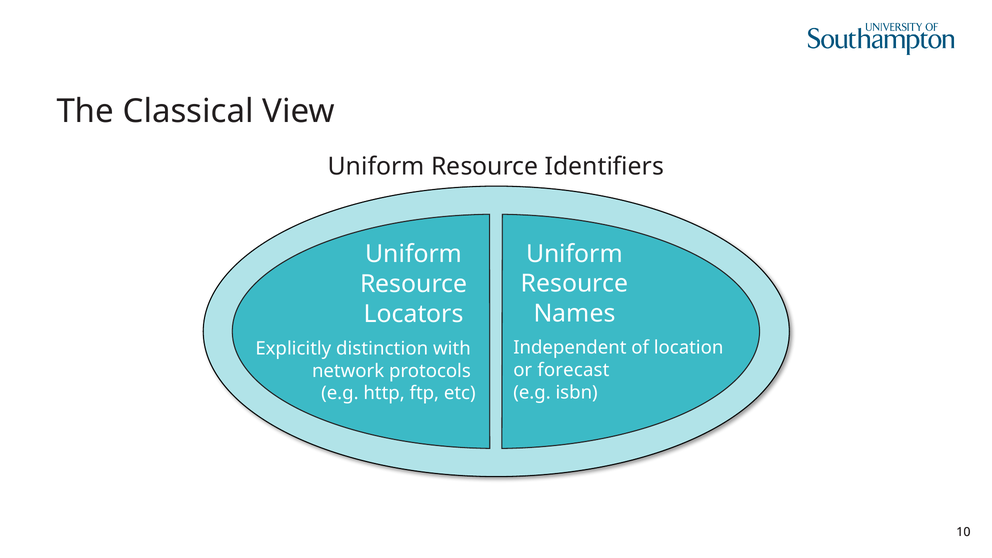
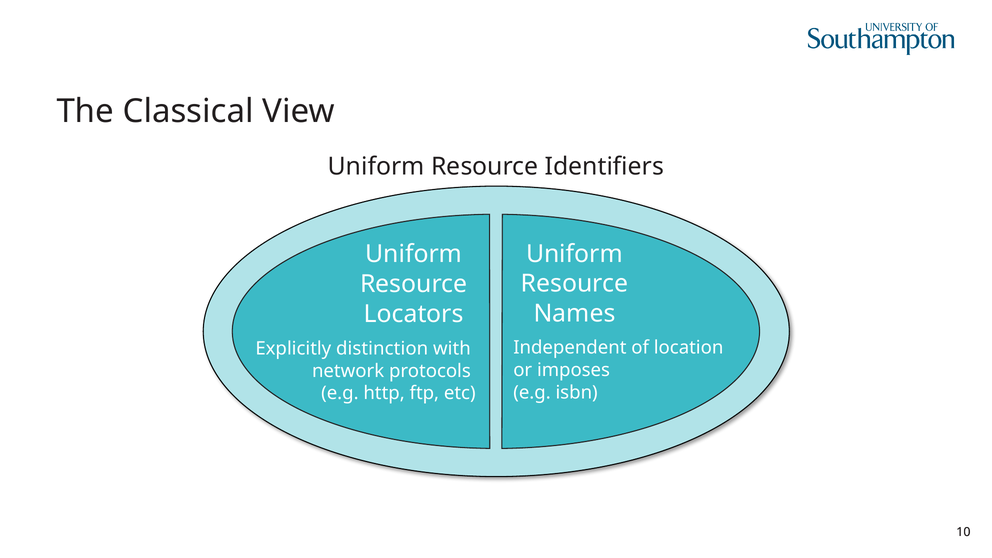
forecast: forecast -> imposes
